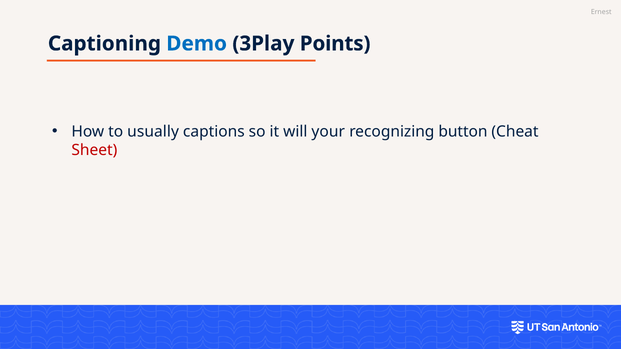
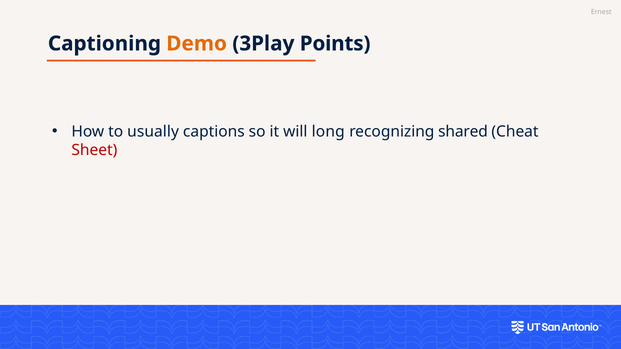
Demo colour: blue -> orange
your: your -> long
button: button -> shared
